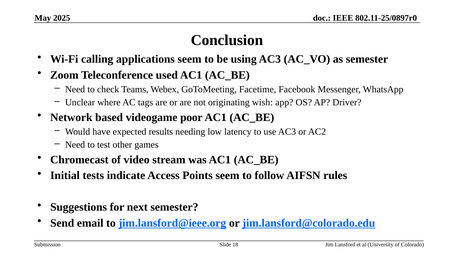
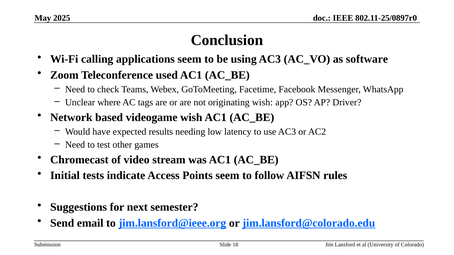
as semester: semester -> software
videogame poor: poor -> wish
